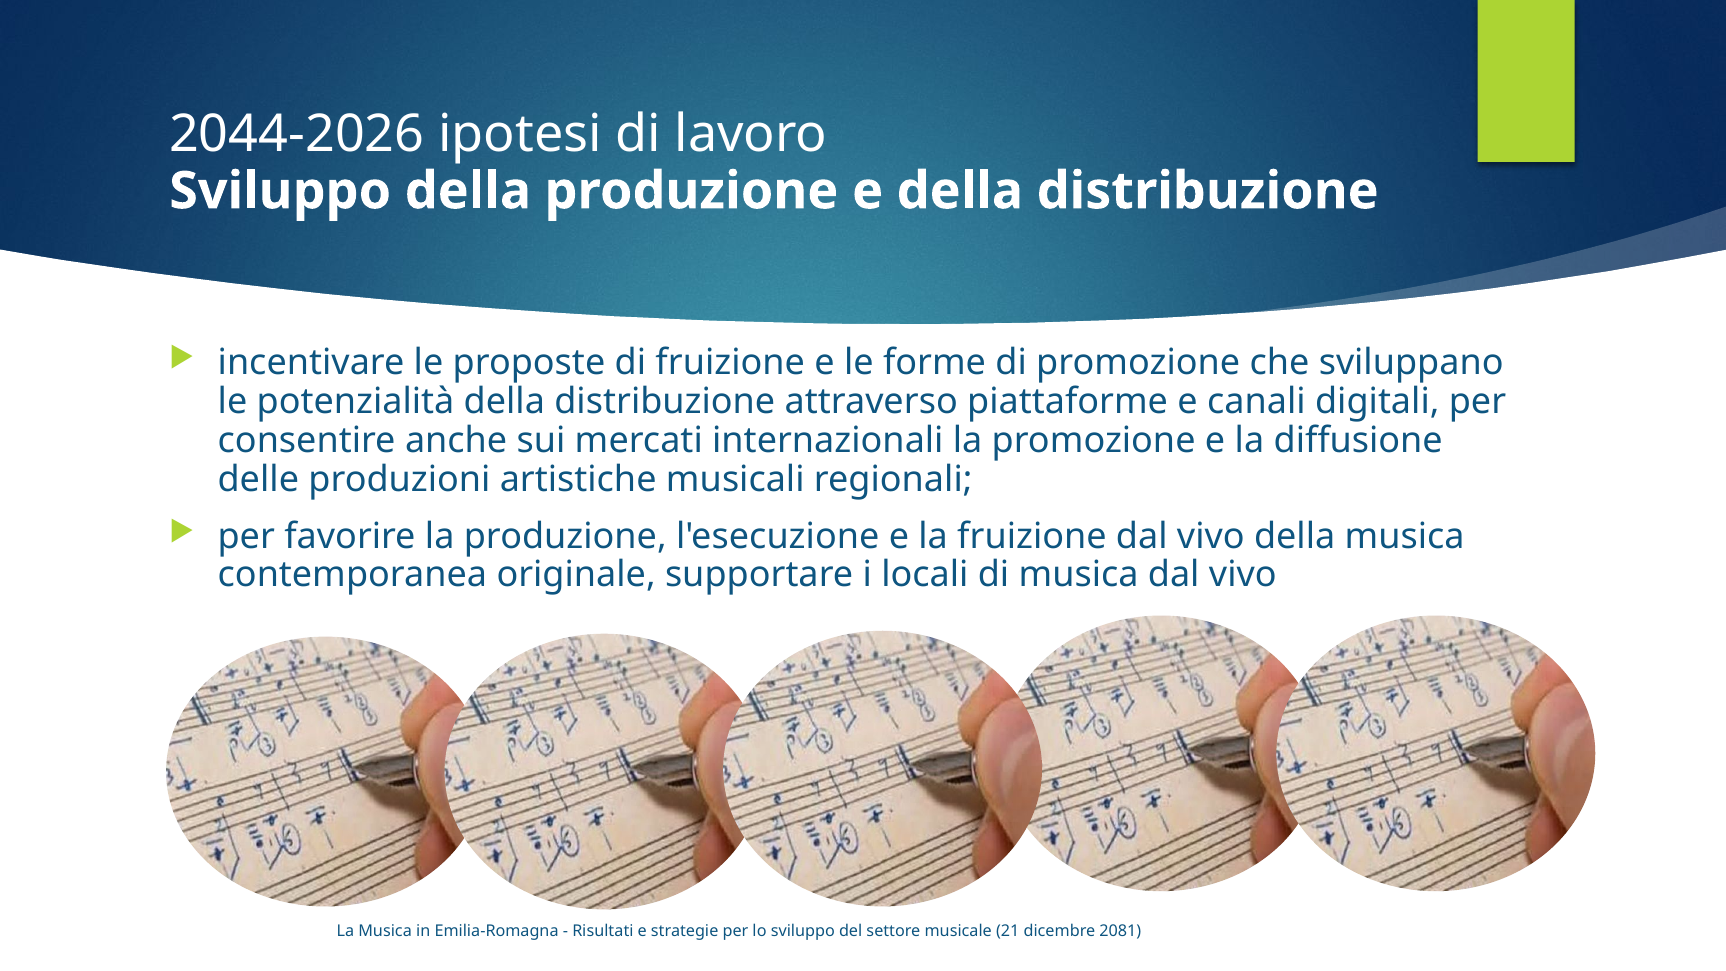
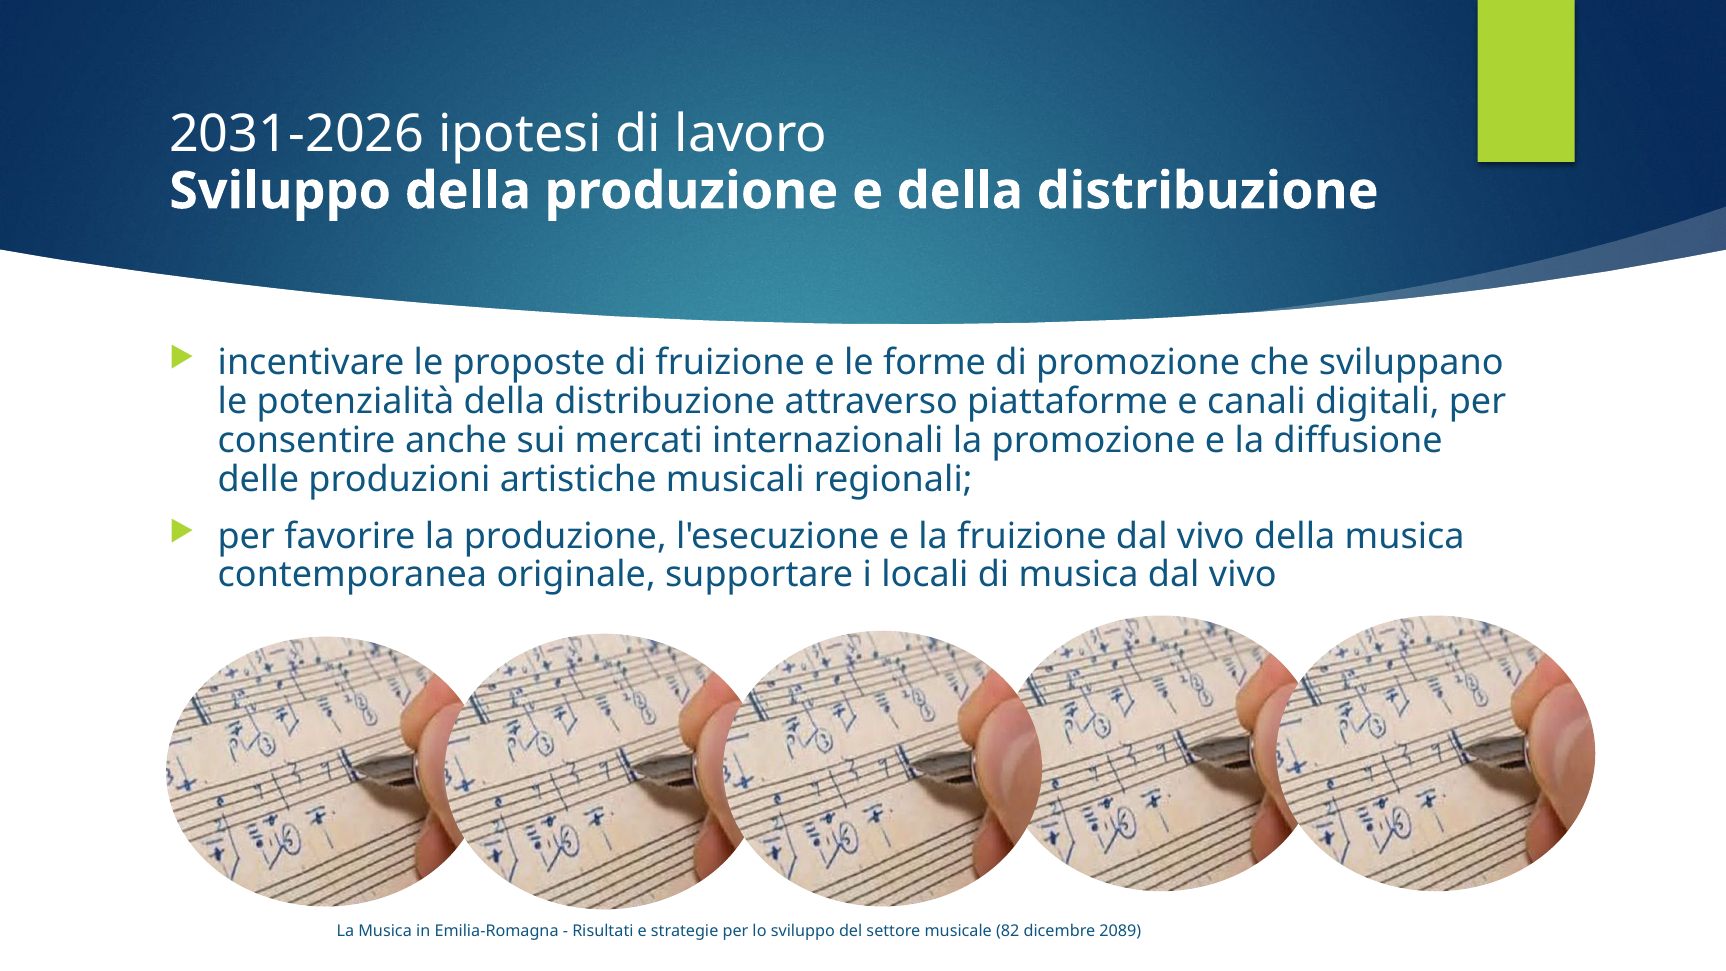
2044-2026: 2044-2026 -> 2031-2026
21: 21 -> 82
2081: 2081 -> 2089
